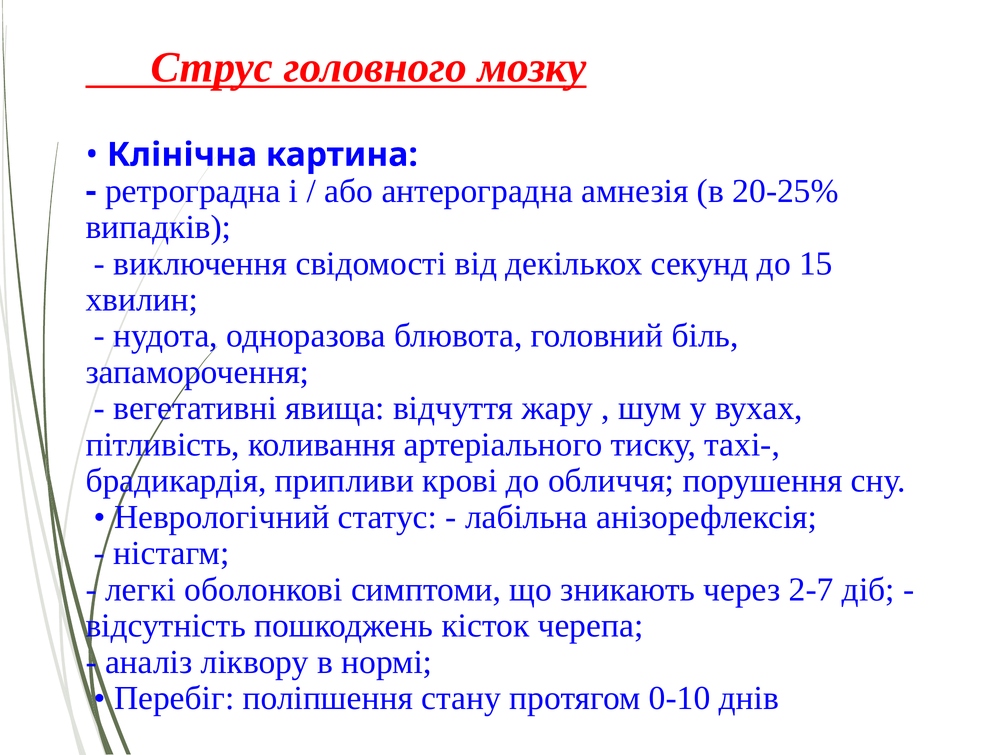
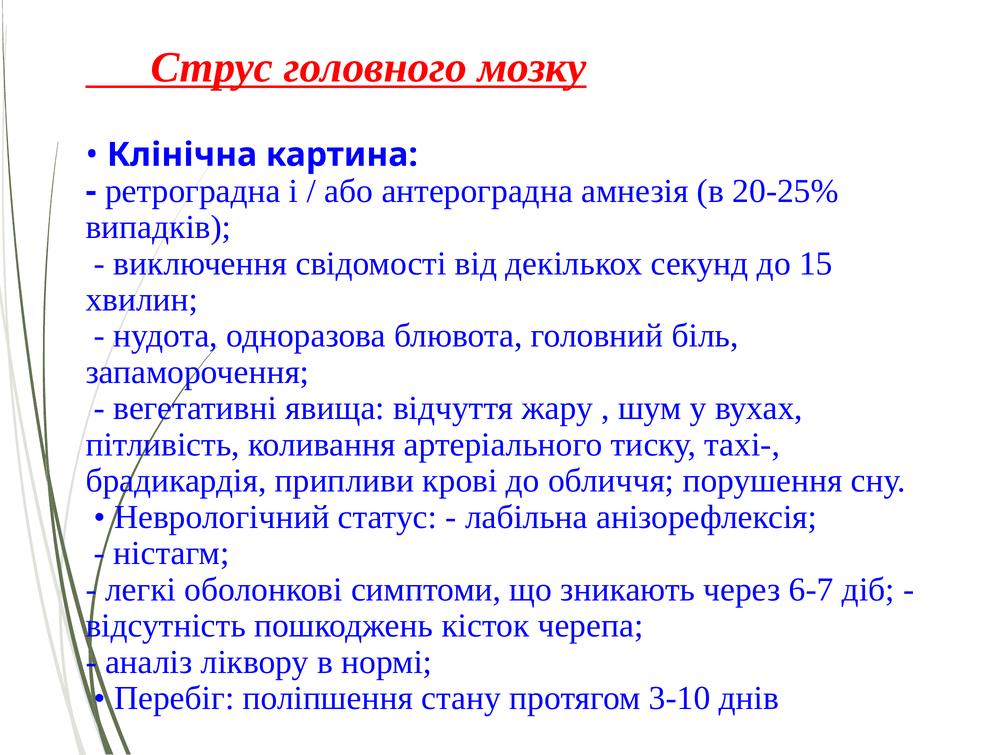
2-7: 2-7 -> 6-7
0-10: 0-10 -> 3-10
